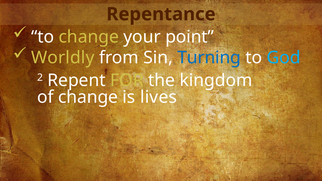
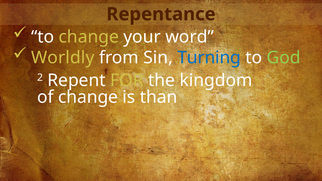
point: point -> word
God colour: light blue -> light green
lives: lives -> than
